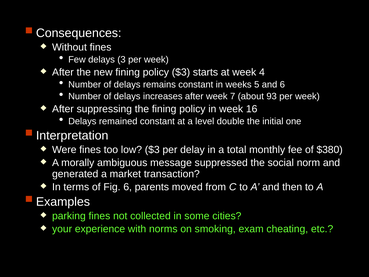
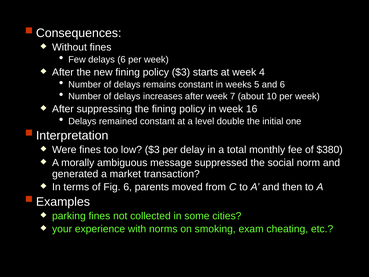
delays 3: 3 -> 6
93: 93 -> 10
